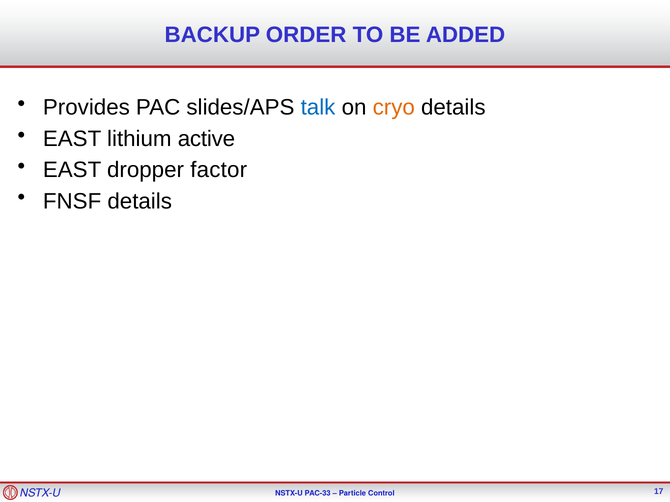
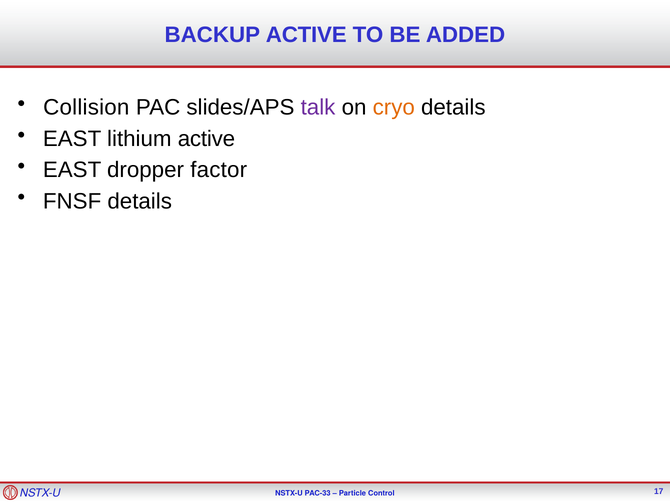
BACKUP ORDER: ORDER -> ACTIVE
Provides: Provides -> Collision
talk colour: blue -> purple
